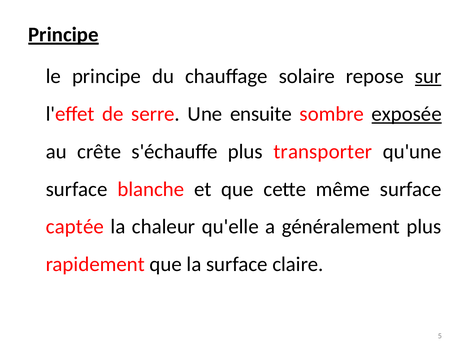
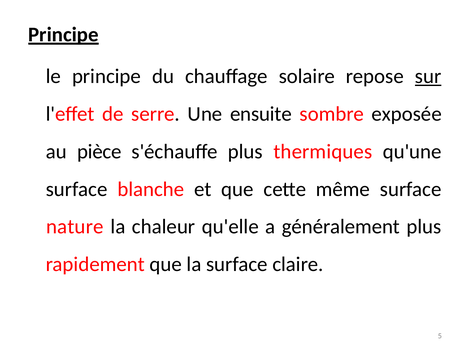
exposée underline: present -> none
crête: crête -> pièce
transporter: transporter -> thermiques
captée: captée -> nature
